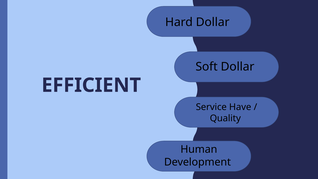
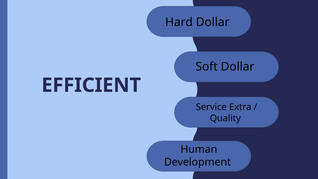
Have: Have -> Extra
